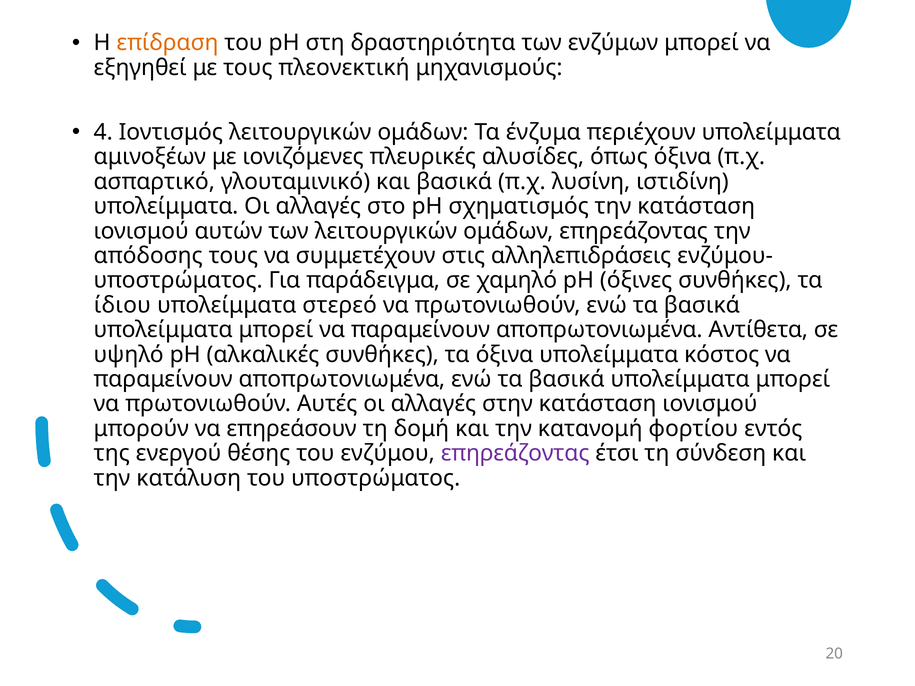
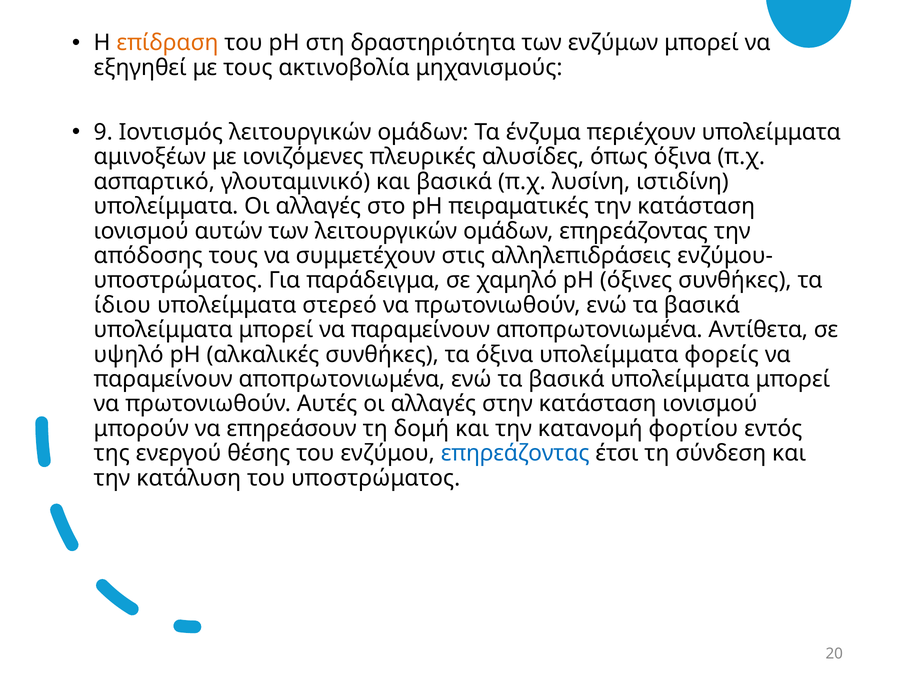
πλεονεκτική: πλεονεκτική -> ακτινοβολία
4: 4 -> 9
σχηματισμός: σχηματισμός -> πειραματικές
κόστος: κόστος -> φορείς
επηρεάζοντας at (515, 453) colour: purple -> blue
